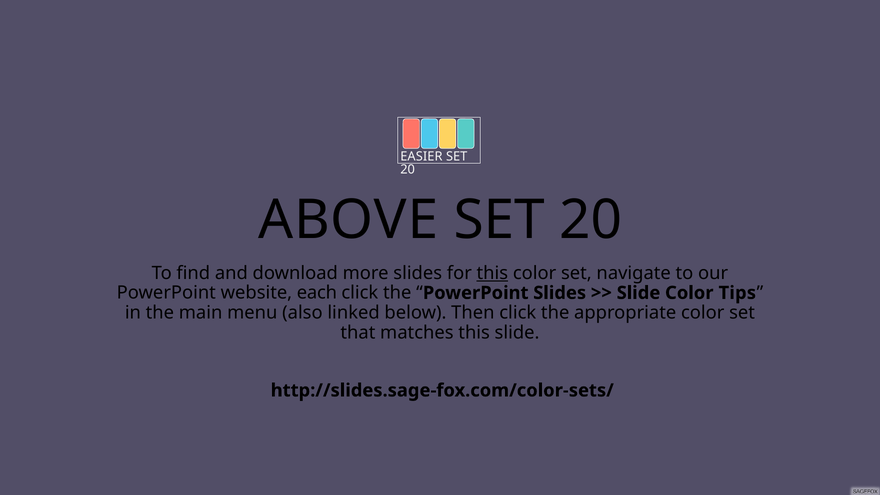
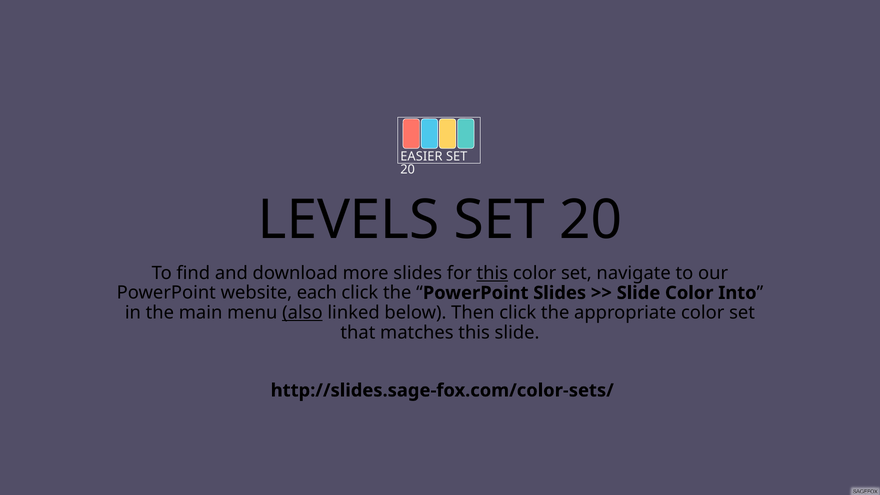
ABOVE: ABOVE -> LEVELS
Tips: Tips -> Into
also underline: none -> present
